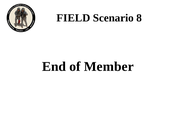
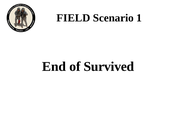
8: 8 -> 1
Member: Member -> Survived
